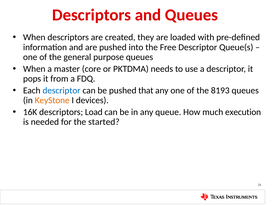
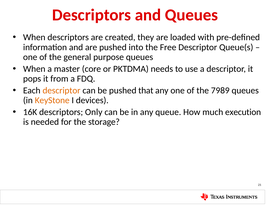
descriptor at (62, 90) colour: blue -> orange
8193: 8193 -> 7989
Load: Load -> Only
started: started -> storage
